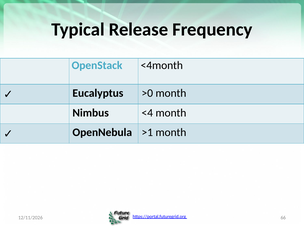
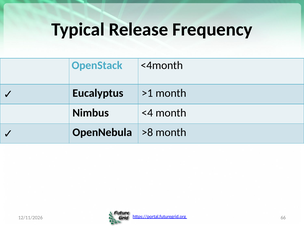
>0: >0 -> >1
>1: >1 -> >8
